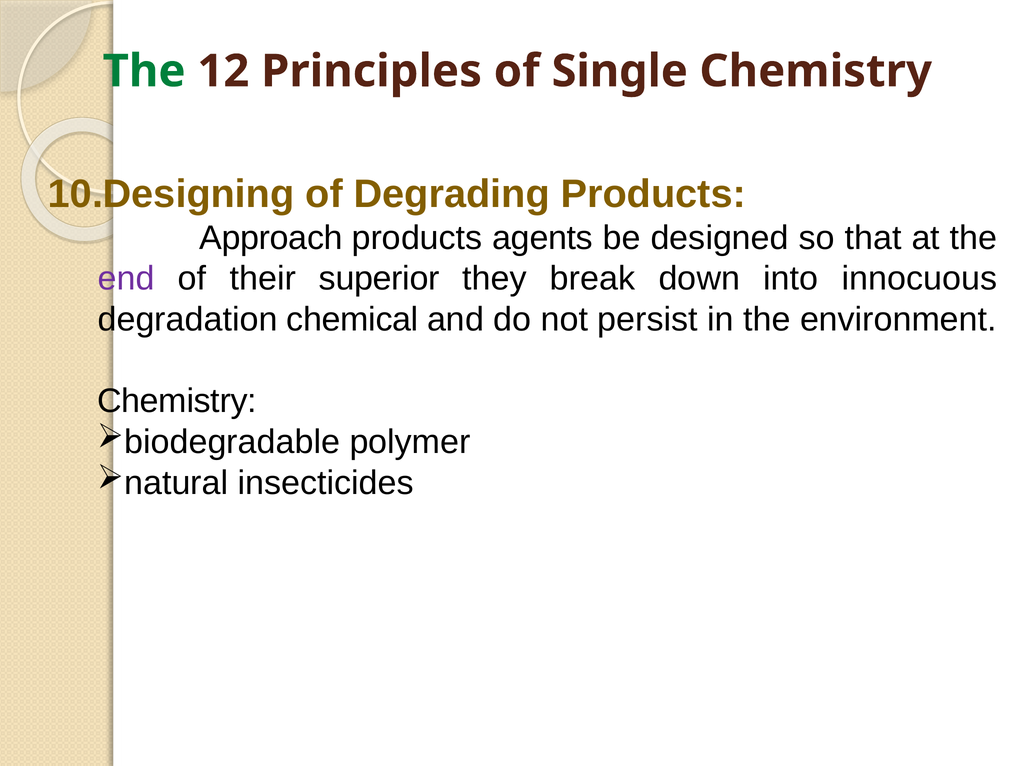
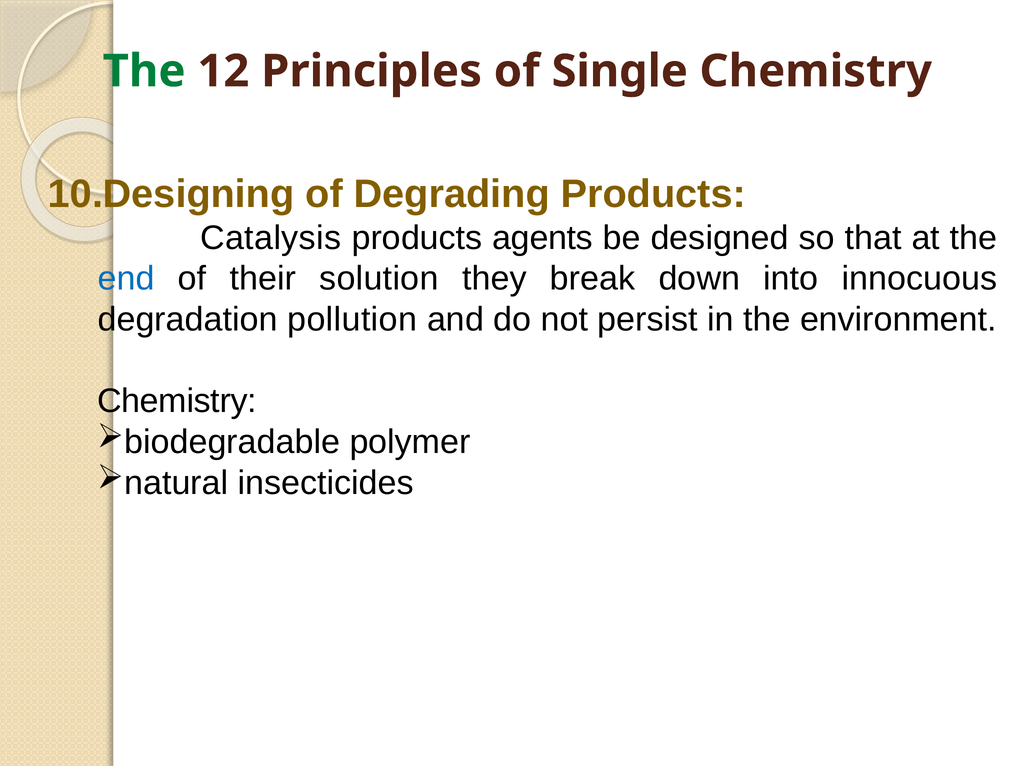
Approach: Approach -> Catalysis
end colour: purple -> blue
superior: superior -> solution
chemical: chemical -> pollution
